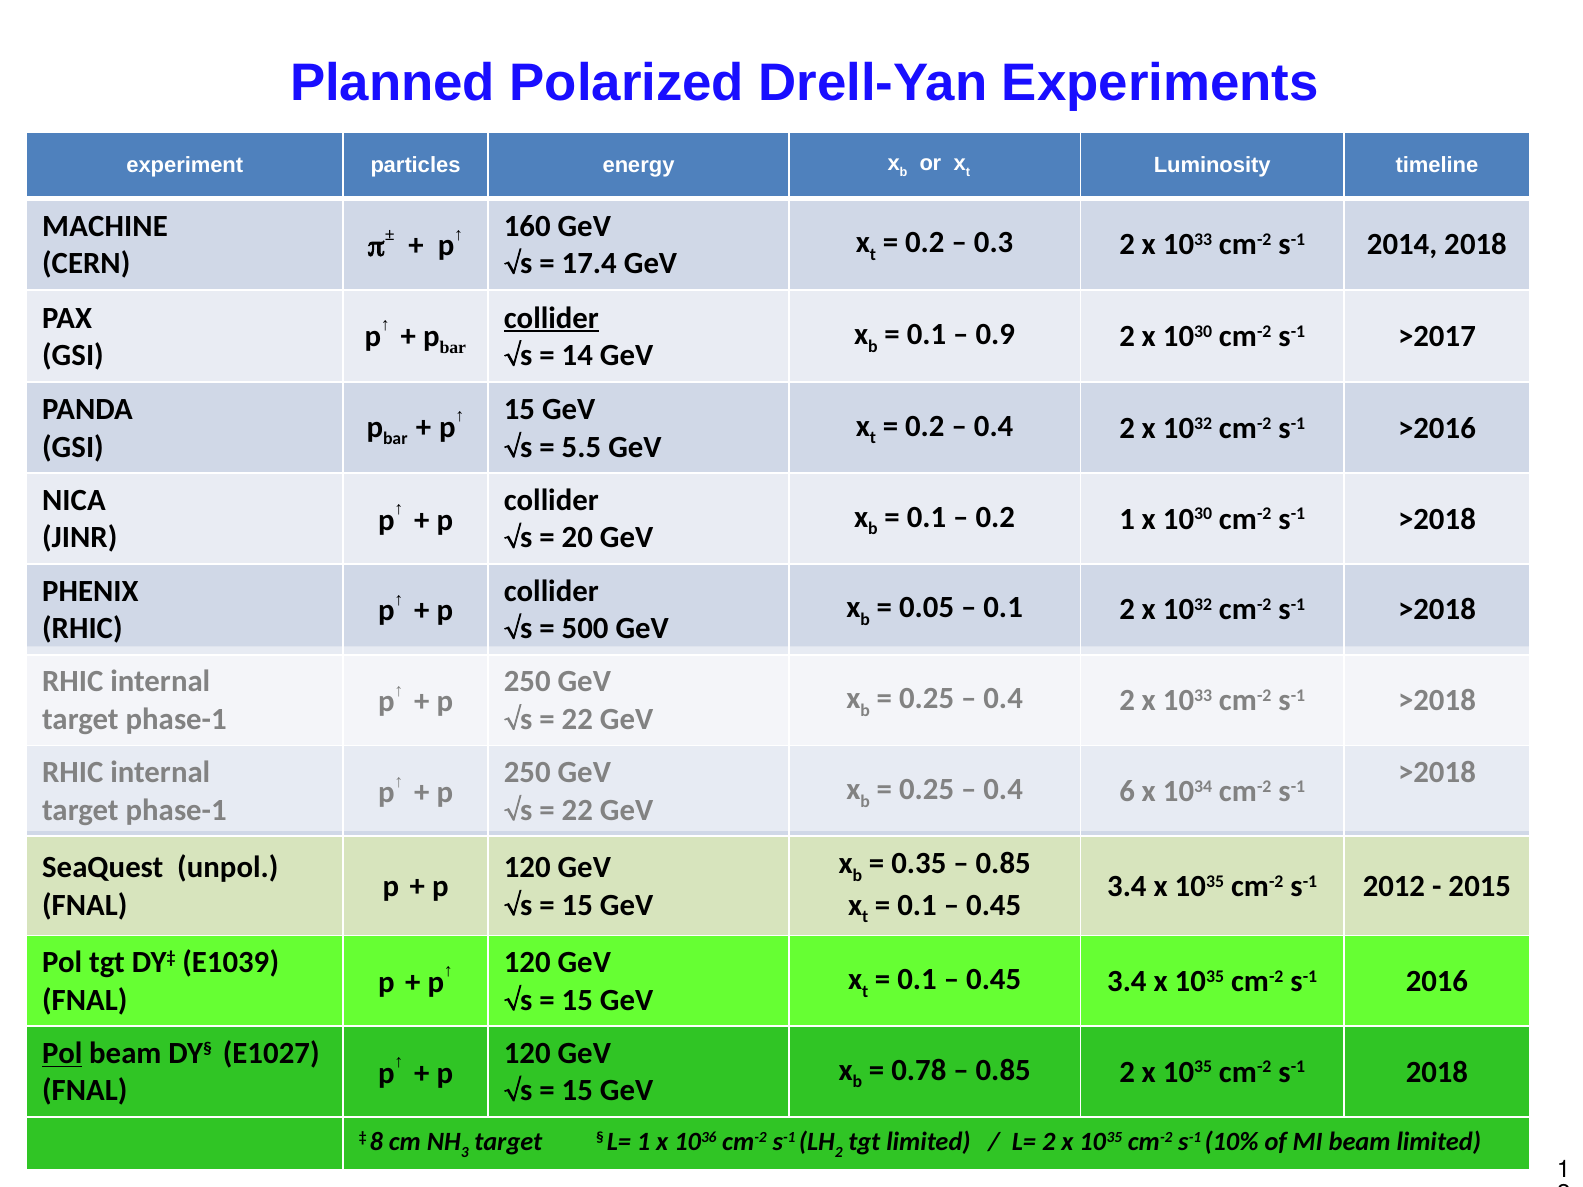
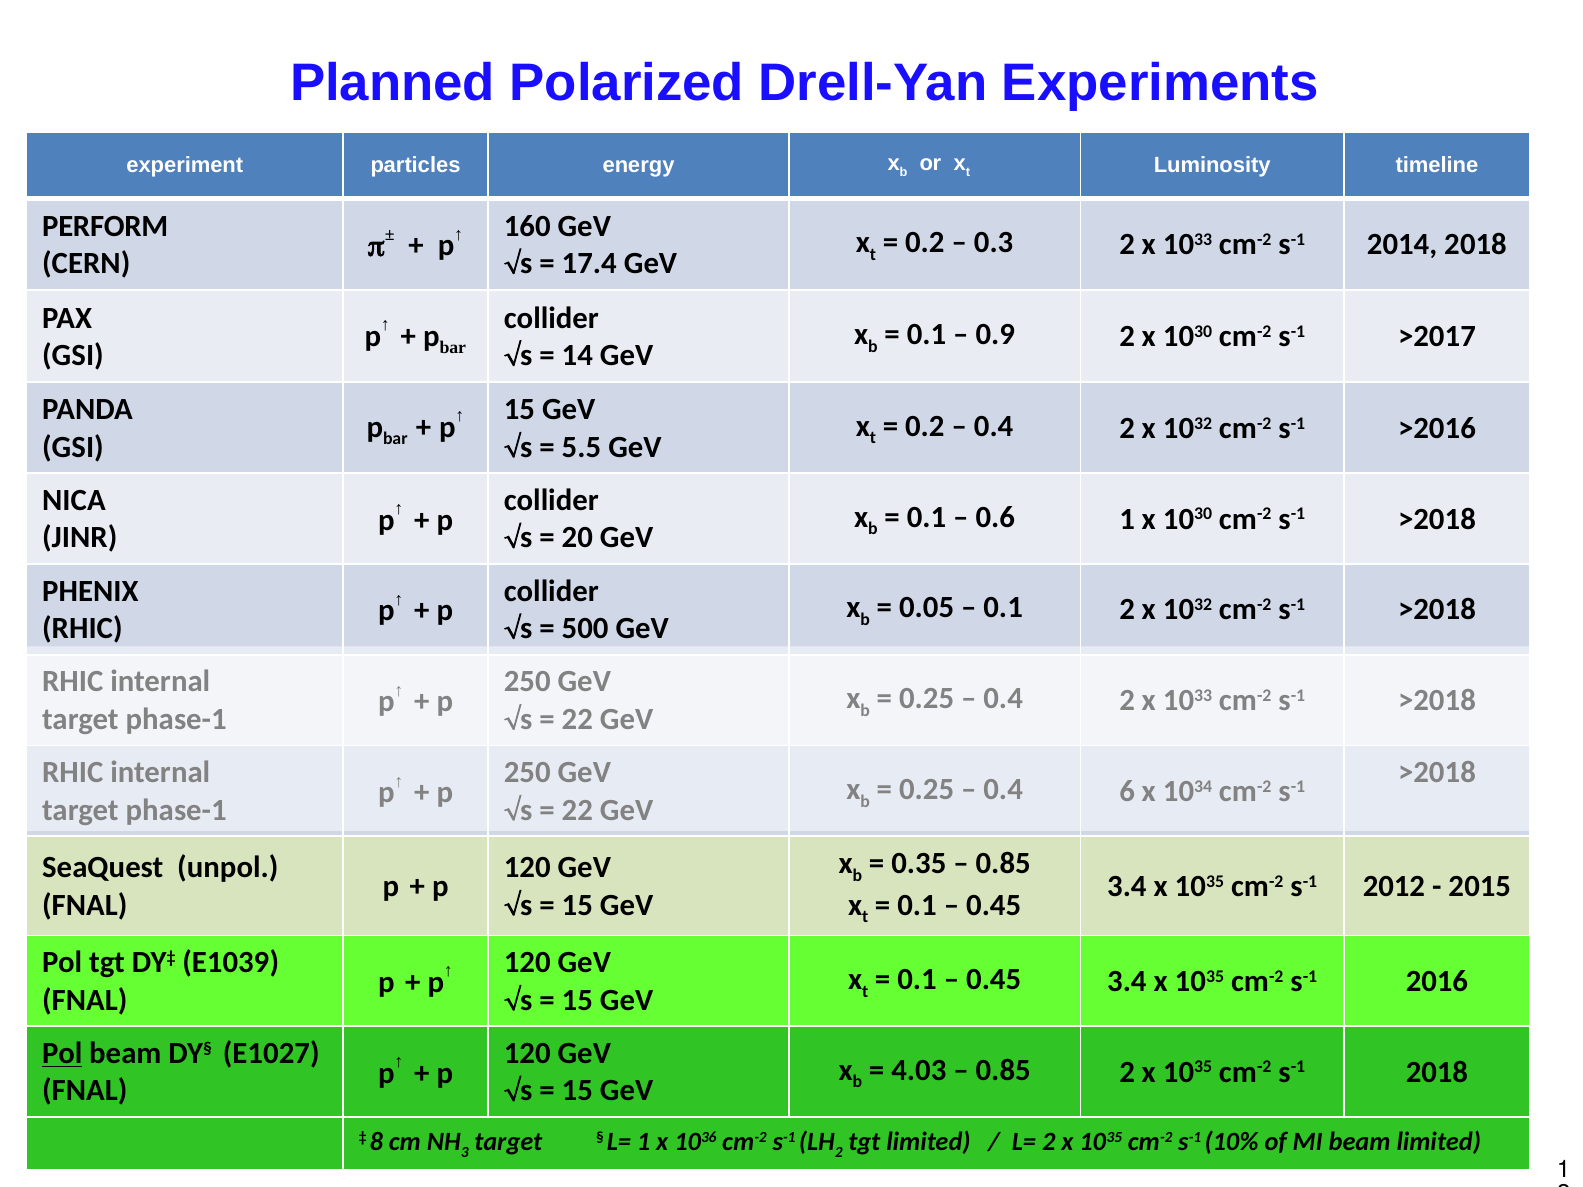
MACHINE: MACHINE -> PERFORM
collider at (551, 318) underline: present -> none
0.2 at (995, 517): 0.2 -> 0.6
0.78: 0.78 -> 4.03
